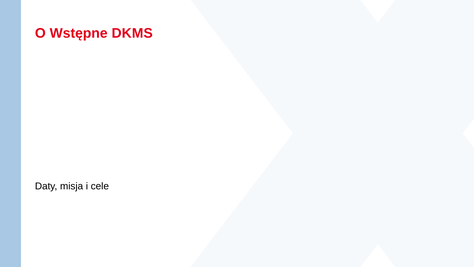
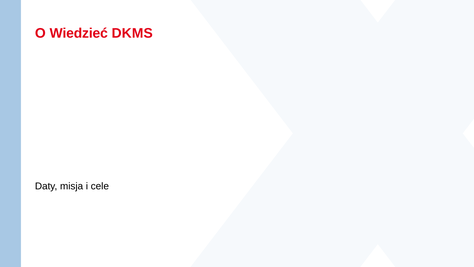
Wstępne: Wstępne -> Wiedzieć
